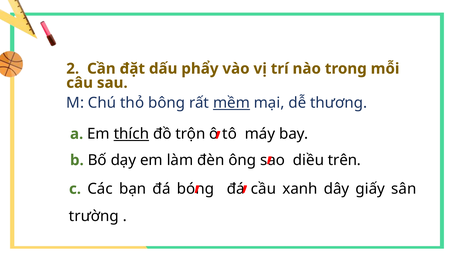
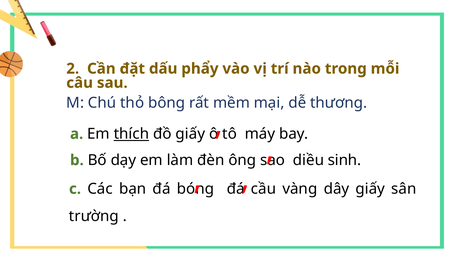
mềm underline: present -> none
đồ trộn: trộn -> giấy
trên: trên -> sinh
xanh: xanh -> vàng
